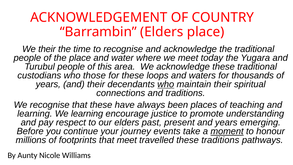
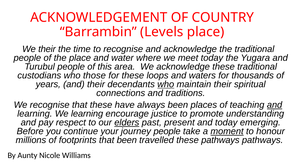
Barrambin Elders: Elders -> Levels
and at (275, 105) underline: none -> present
elders at (127, 122) underline: none -> present
and years: years -> today
journey events: events -> people
that meet: meet -> been
these traditions: traditions -> pathways
